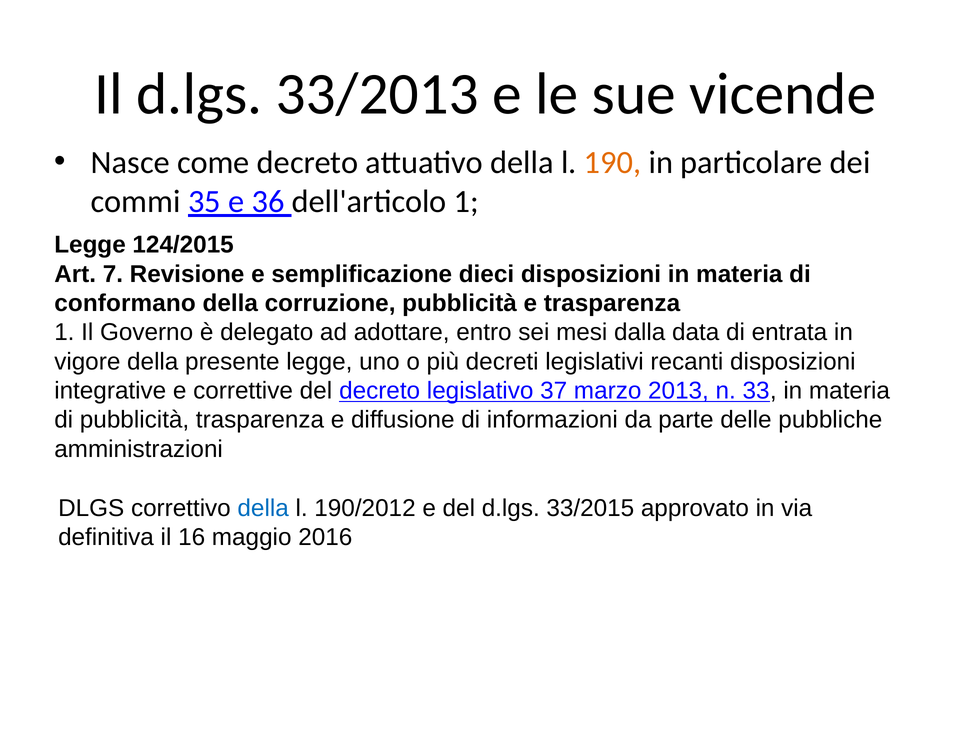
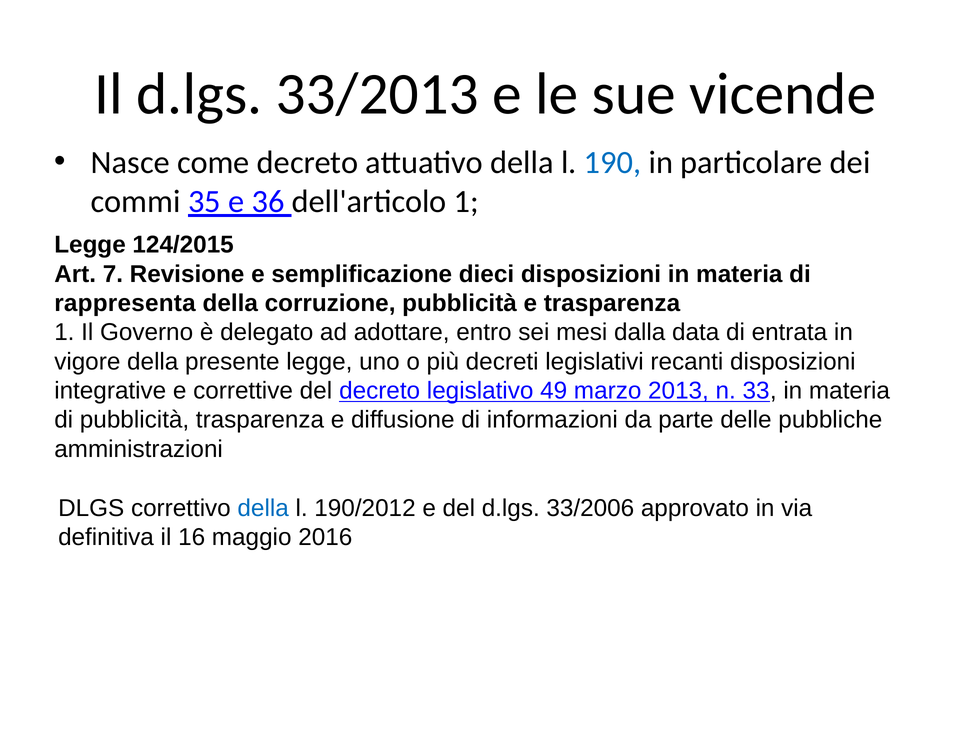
190 colour: orange -> blue
conformano: conformano -> rappresenta
37: 37 -> 49
33/2015: 33/2015 -> 33/2006
